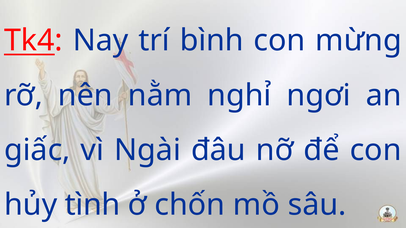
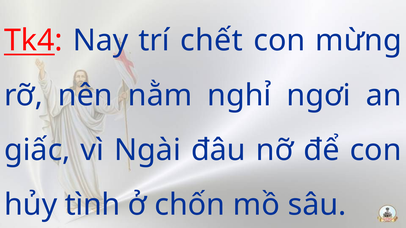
bình: bình -> chết
